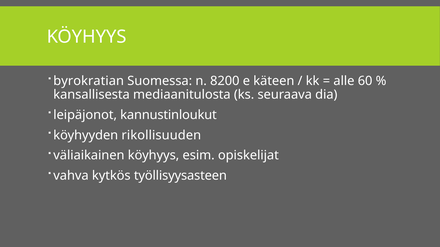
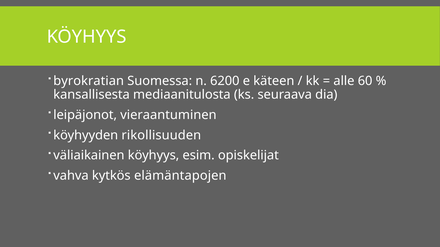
8200: 8200 -> 6200
kannustinloukut: kannustinloukut -> vieraantuminen
työllisyysasteen: työllisyysasteen -> elämäntapojen
